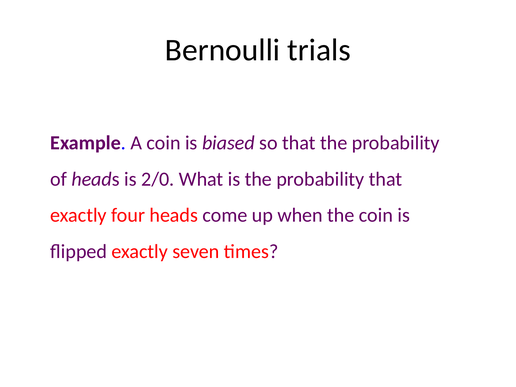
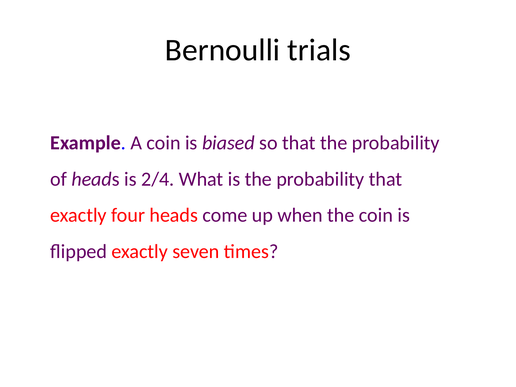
2/0: 2/0 -> 2/4
